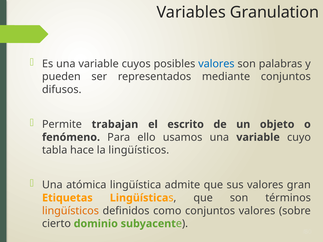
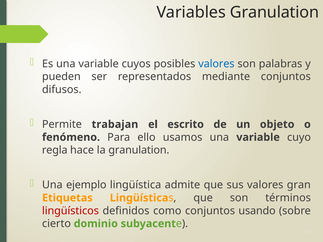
tabla: tabla -> regla
la lingüísticos: lingüísticos -> granulation
atómica: atómica -> ejemplo
lingüísticos at (70, 211) colour: orange -> red
conjuntos valores: valores -> usando
